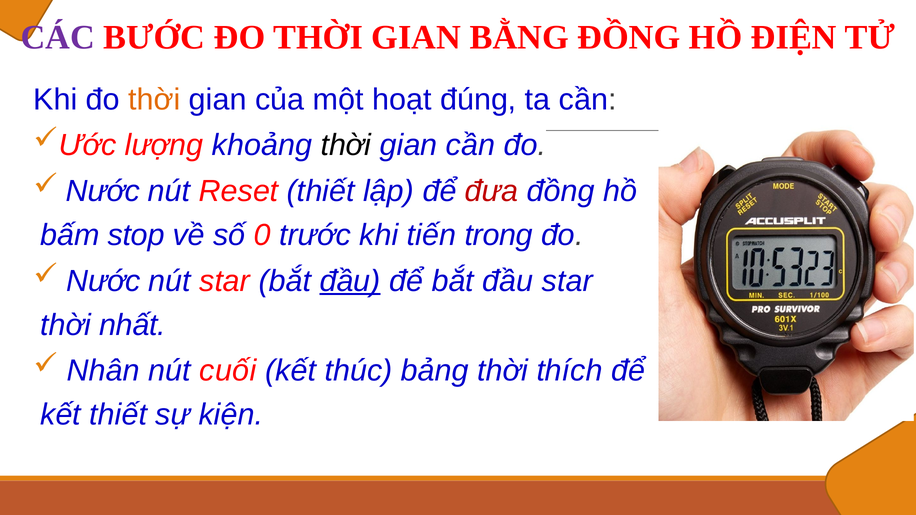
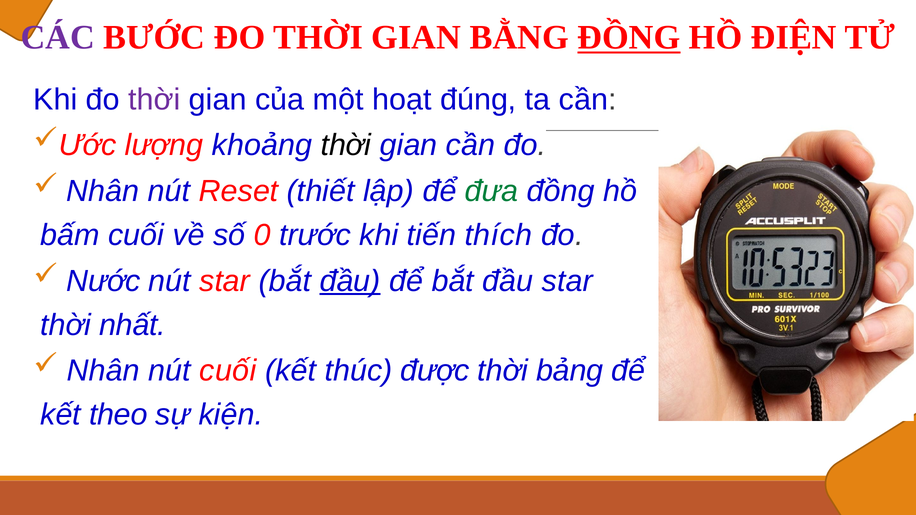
ĐỒNG at (629, 38) underline: none -> present
thời at (154, 100) colour: orange -> purple
Nước at (103, 191): Nước -> Nhân
đưa colour: red -> green
bấm stop: stop -> cuối
trong: trong -> thích
bảng: bảng -> được
thích: thích -> bảng
kết thiết: thiết -> theo
